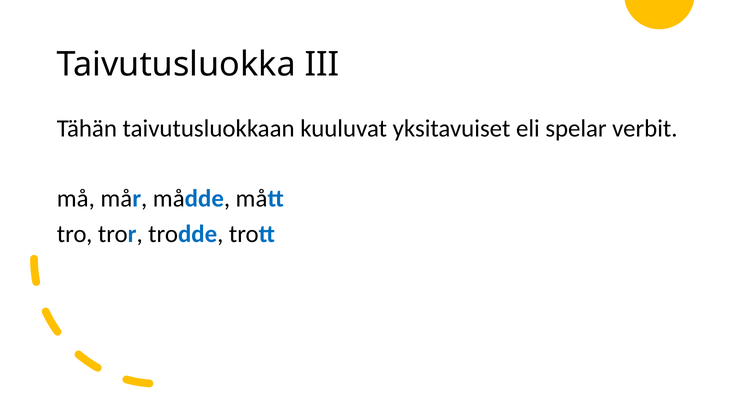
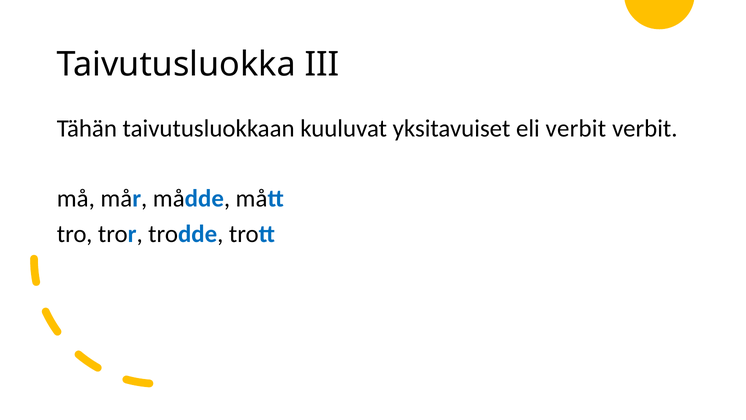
eli spelar: spelar -> verbit
